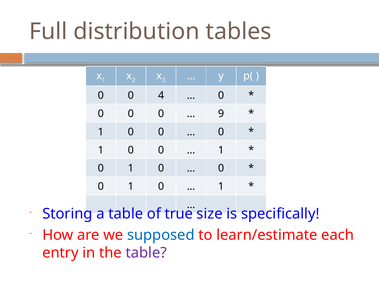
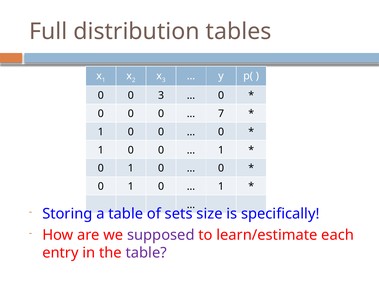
0 4: 4 -> 3
9: 9 -> 7
true: true -> sets
supposed colour: blue -> purple
